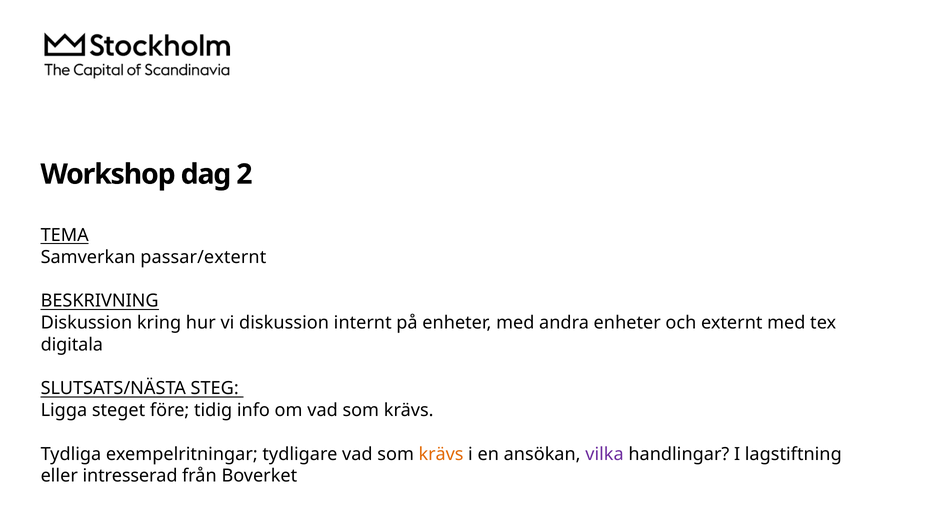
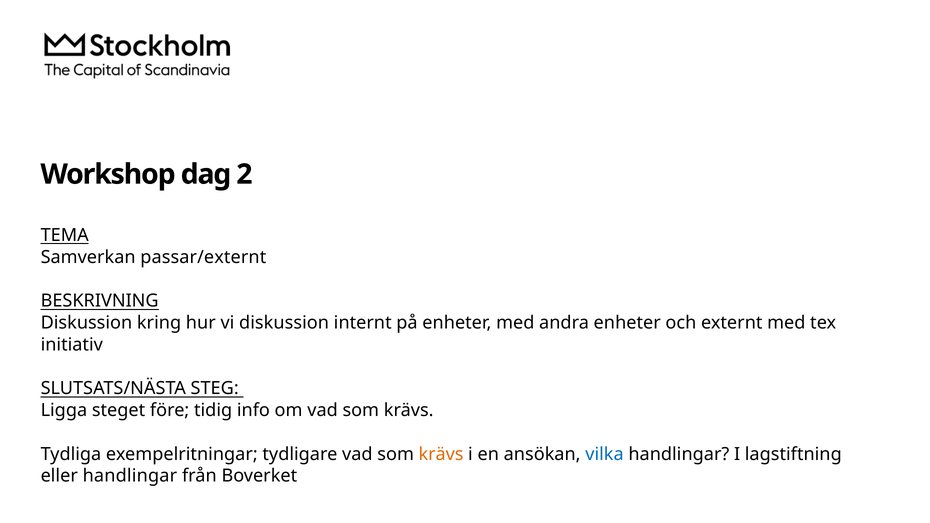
digitala: digitala -> initiativ
vilka colour: purple -> blue
eller intresserad: intresserad -> handlingar
